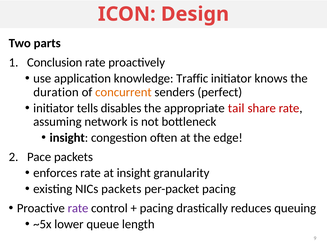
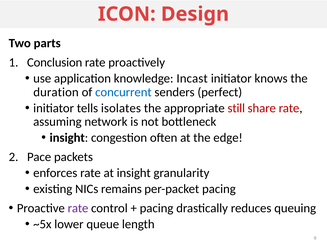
Traffic: Traffic -> Incast
concurrent colour: orange -> blue
disables: disables -> isolates
tail: tail -> still
NICs packets: packets -> remains
